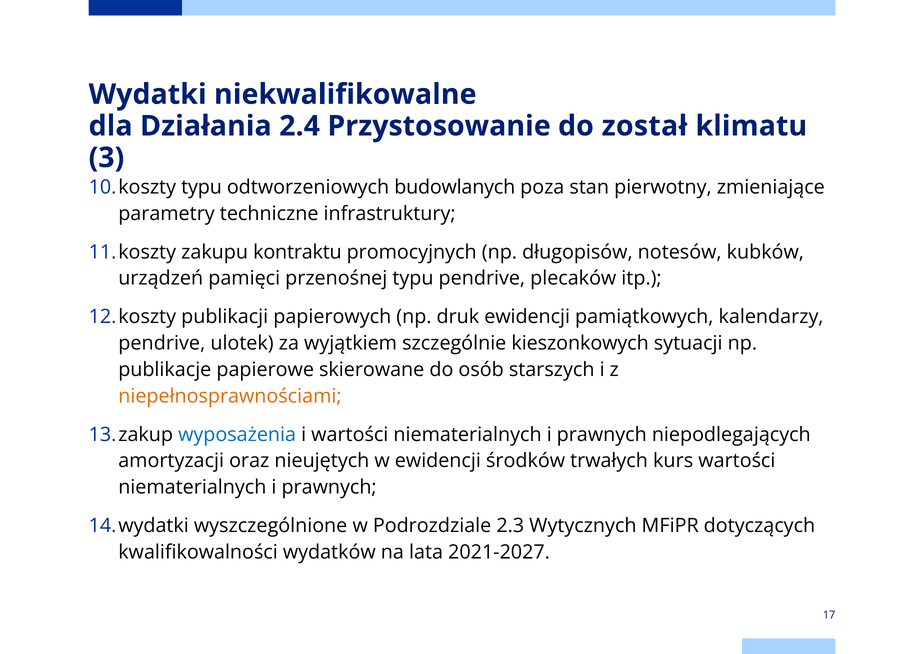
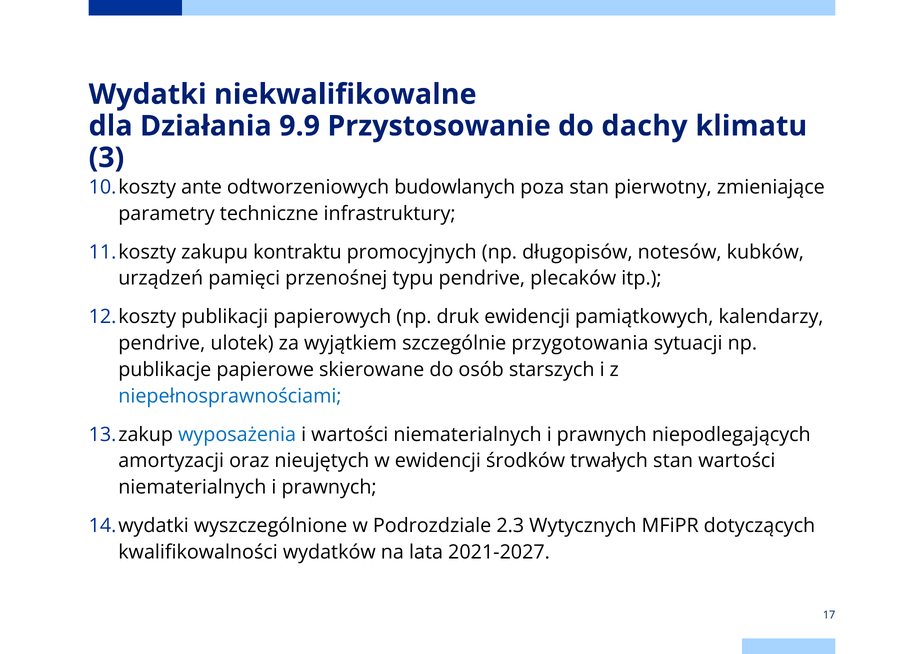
2.4: 2.4 -> 9.9
został: został -> dachy
typu at (202, 187): typu -> ante
kieszonkowych: kieszonkowych -> przygotowania
niepełnosprawnościami colour: orange -> blue
trwałych kurs: kurs -> stan
